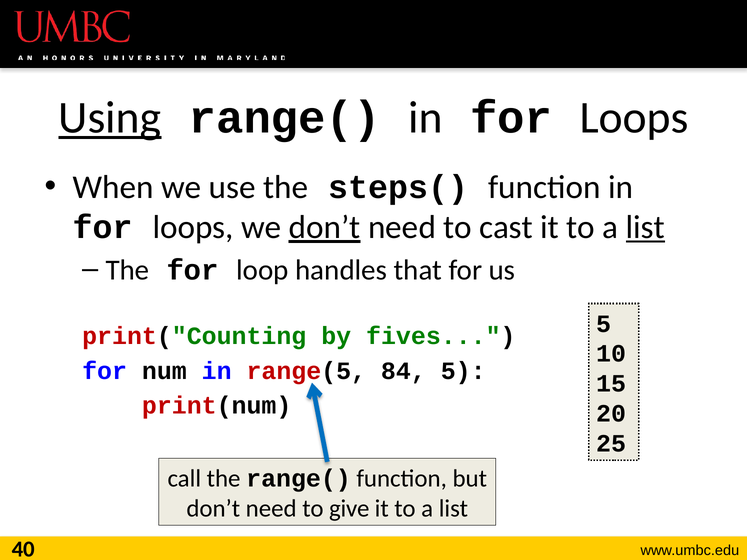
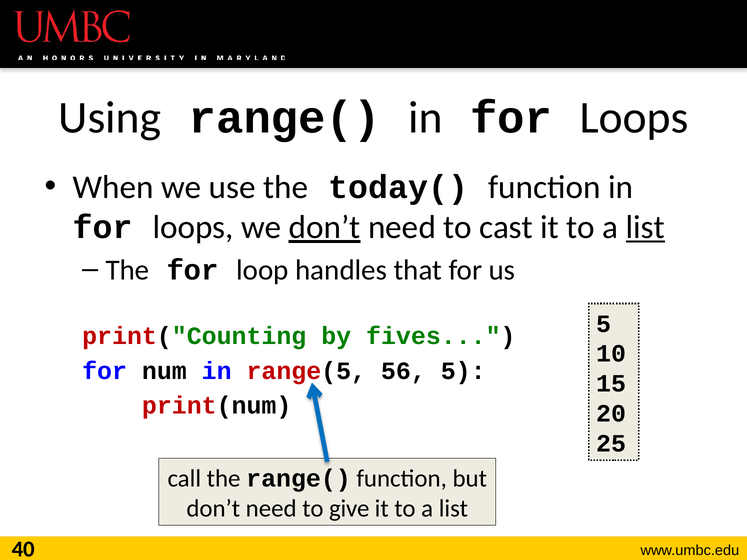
Using underline: present -> none
steps(: steps( -> today(
84: 84 -> 56
